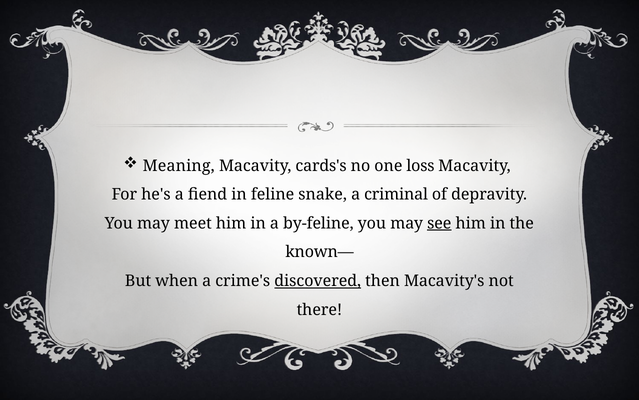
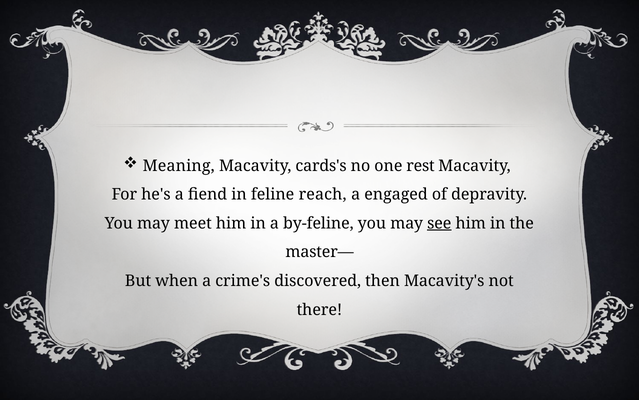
loss: loss -> rest
snake: snake -> reach
criminal: criminal -> engaged
known—: known— -> master—
discovered underline: present -> none
